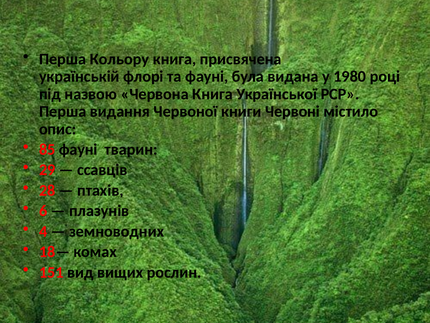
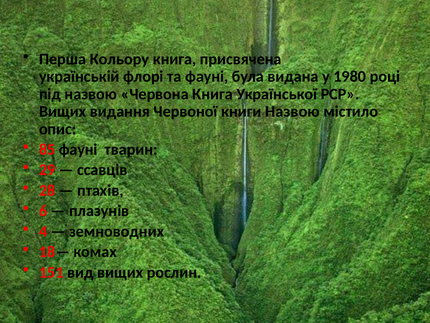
Перша at (63, 111): Перша -> Вищих
книги Червоні: Червоні -> Назвою
